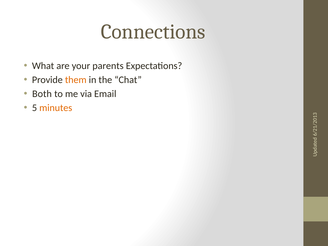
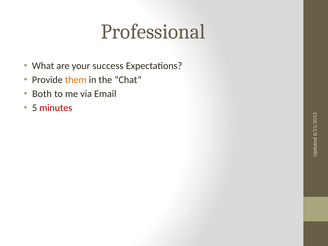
Connections: Connections -> Professional
parents: parents -> success
minutes colour: orange -> red
